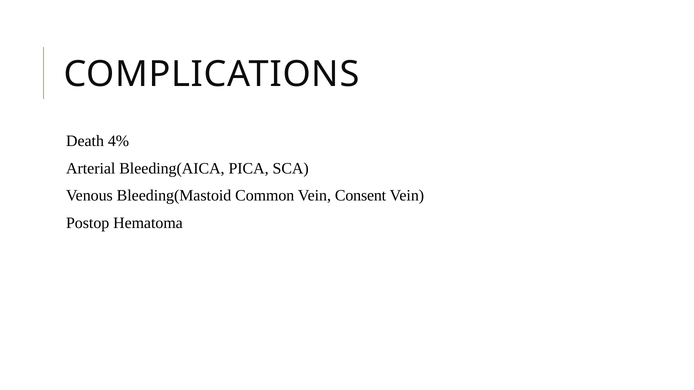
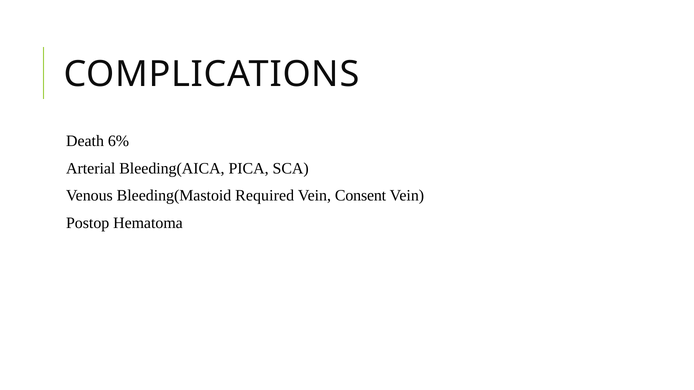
4%: 4% -> 6%
Common: Common -> Required
